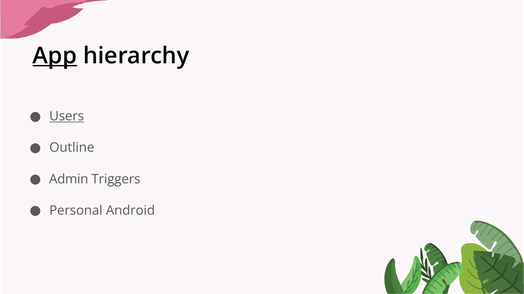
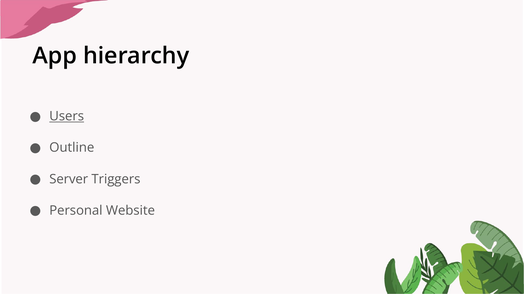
App underline: present -> none
Admin: Admin -> Server
Android: Android -> Website
